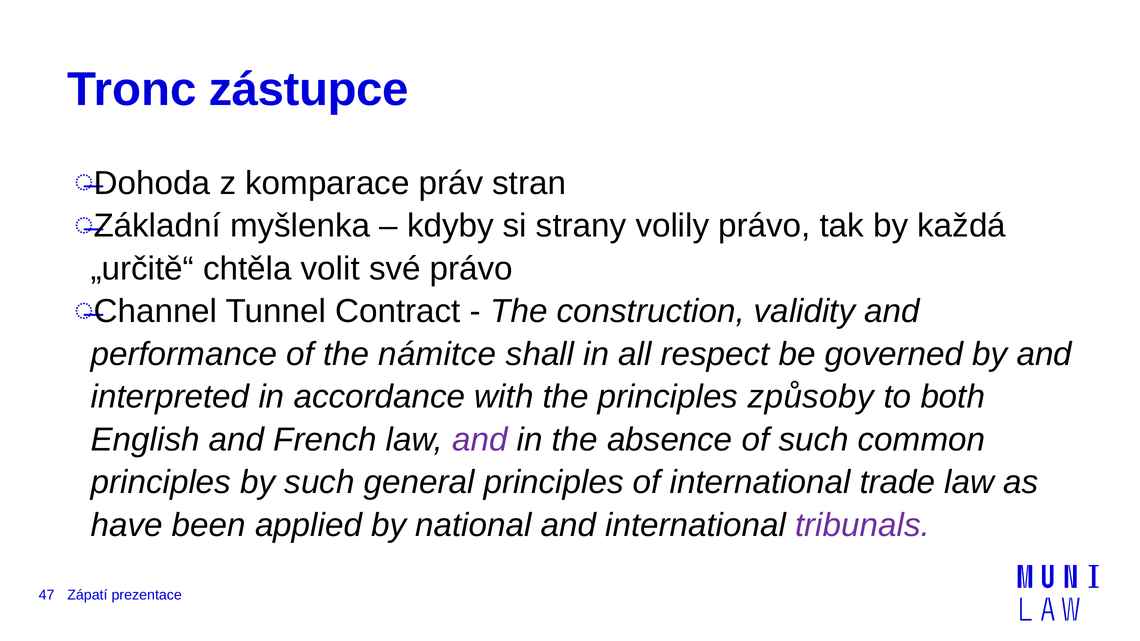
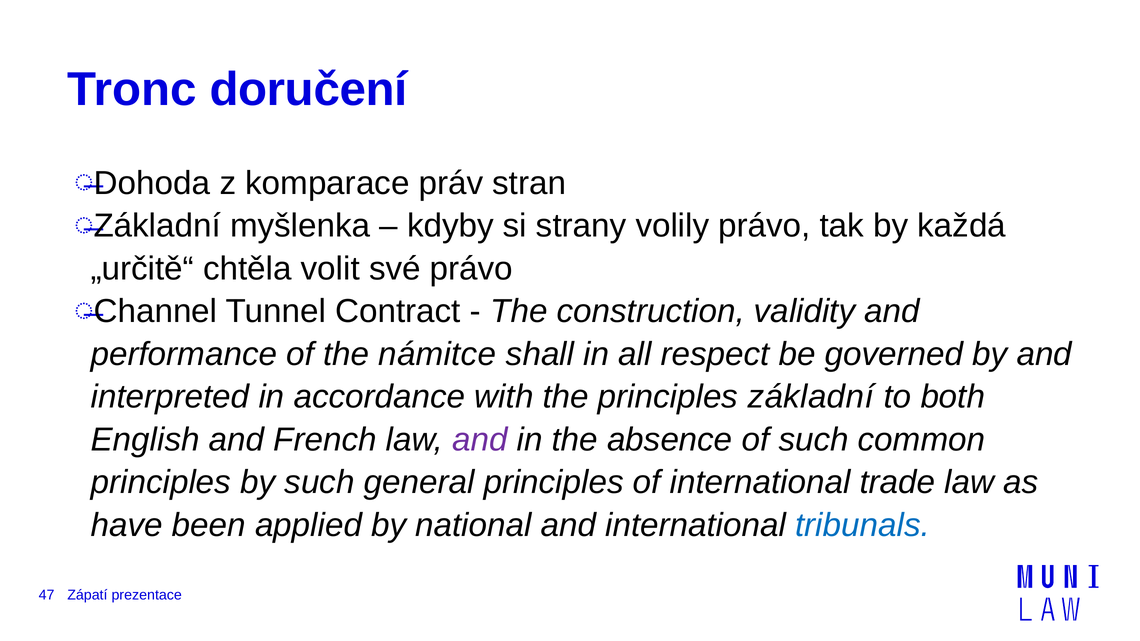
zástupce: zástupce -> doručení
principles způsoby: způsoby -> základní
tribunals colour: purple -> blue
